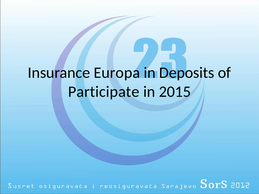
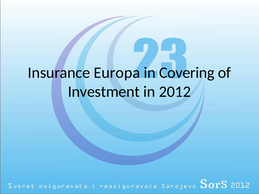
Deposits: Deposits -> Covering
Participate: Participate -> Investment
2015: 2015 -> 2012
